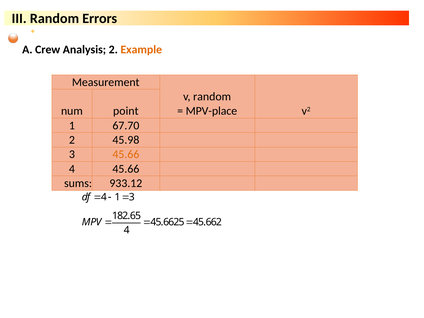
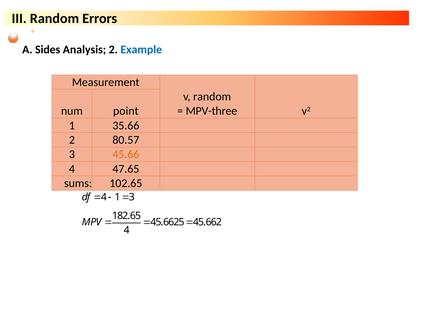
Crew: Crew -> Sides
Example colour: orange -> blue
MPV-place: MPV-place -> MPV-three
67.70: 67.70 -> 35.66
45.98: 45.98 -> 80.57
4 45.66: 45.66 -> 47.65
933.12: 933.12 -> 102.65
